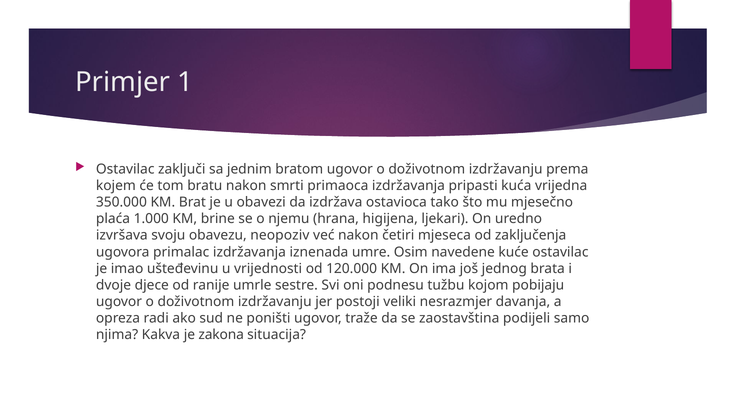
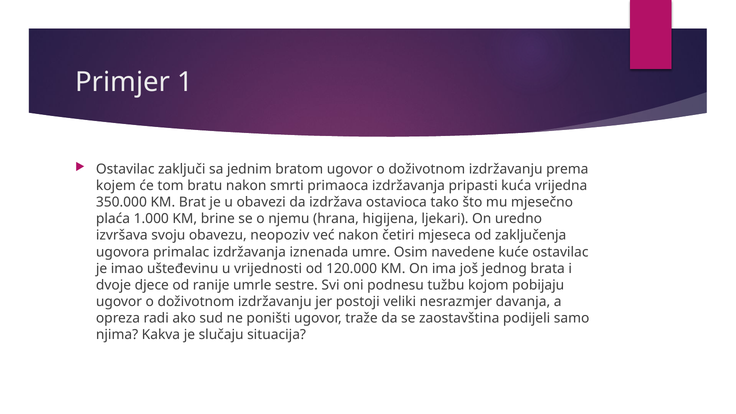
zakona: zakona -> slučaju
